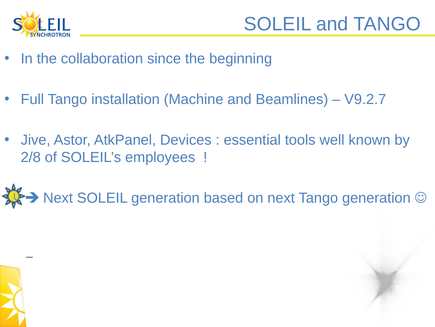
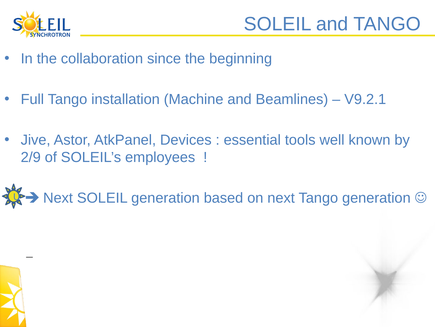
V9.2.7: V9.2.7 -> V9.2.1
2/8: 2/8 -> 2/9
